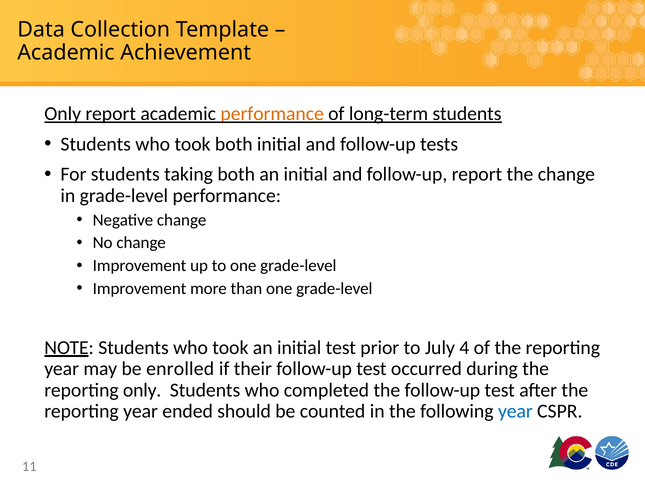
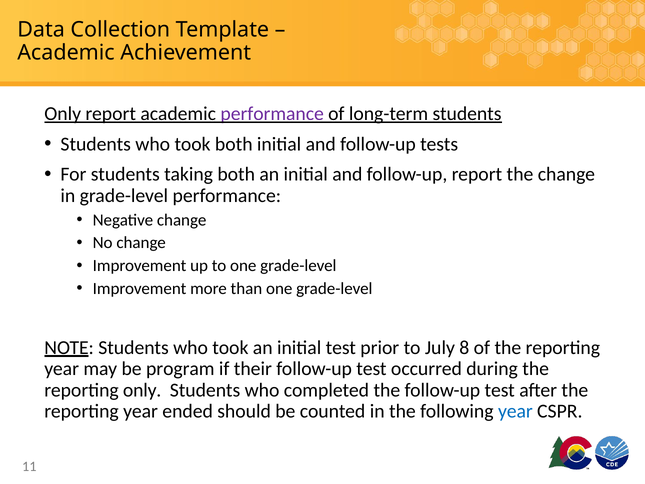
performance at (272, 114) colour: orange -> purple
4: 4 -> 8
enrolled: enrolled -> program
